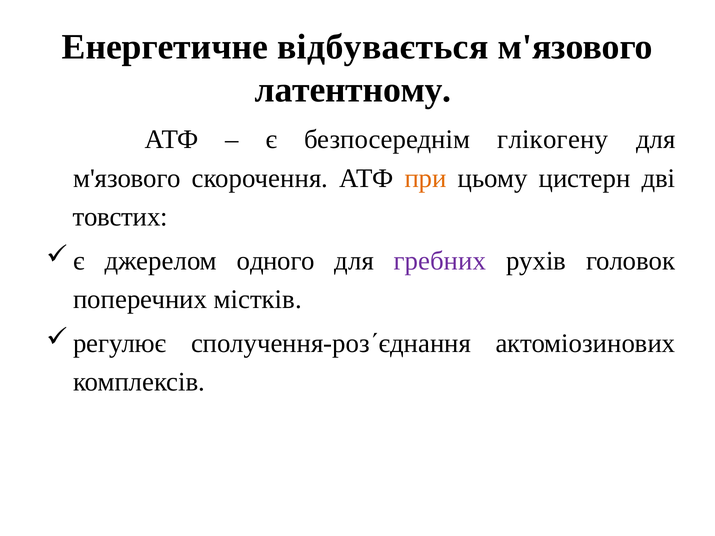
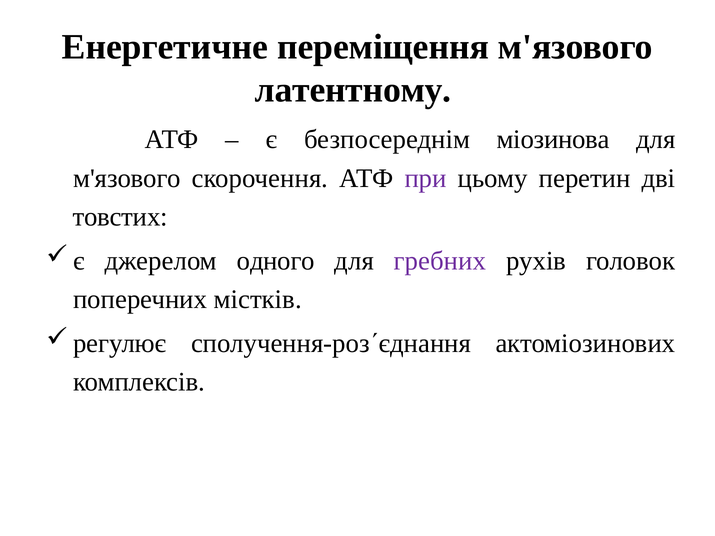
відбувається: відбувається -> переміщення
глікогену: глікогену -> міозинова
при colour: orange -> purple
цистерн: цистерн -> перетин
